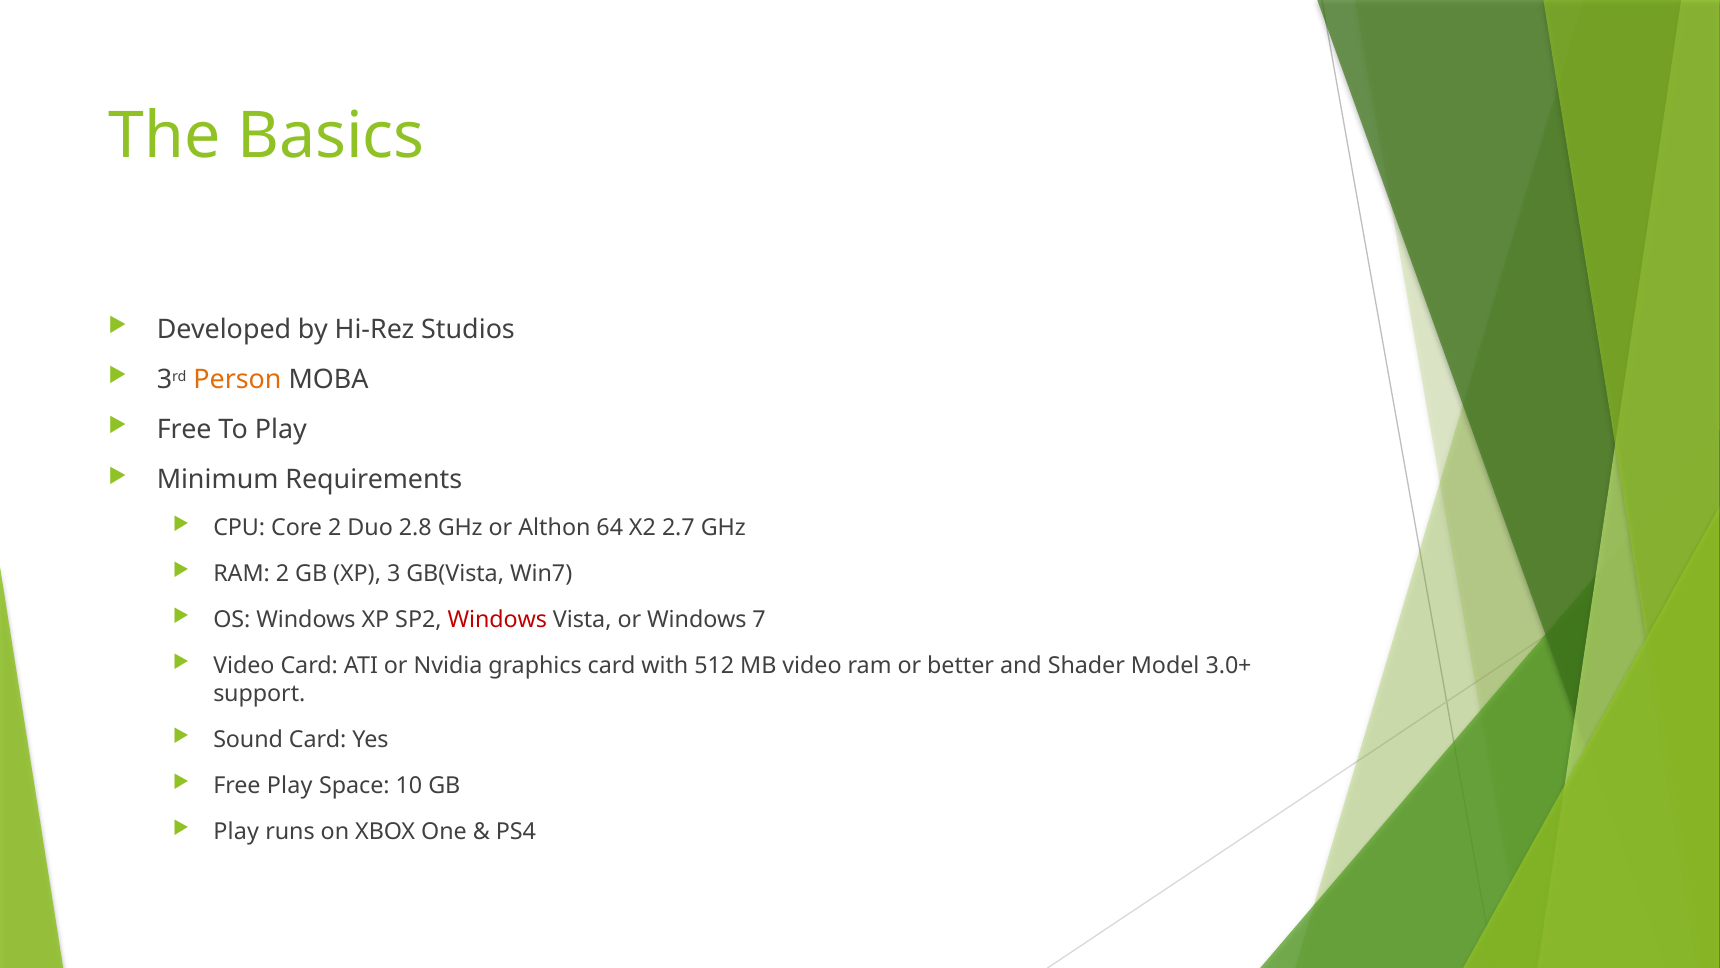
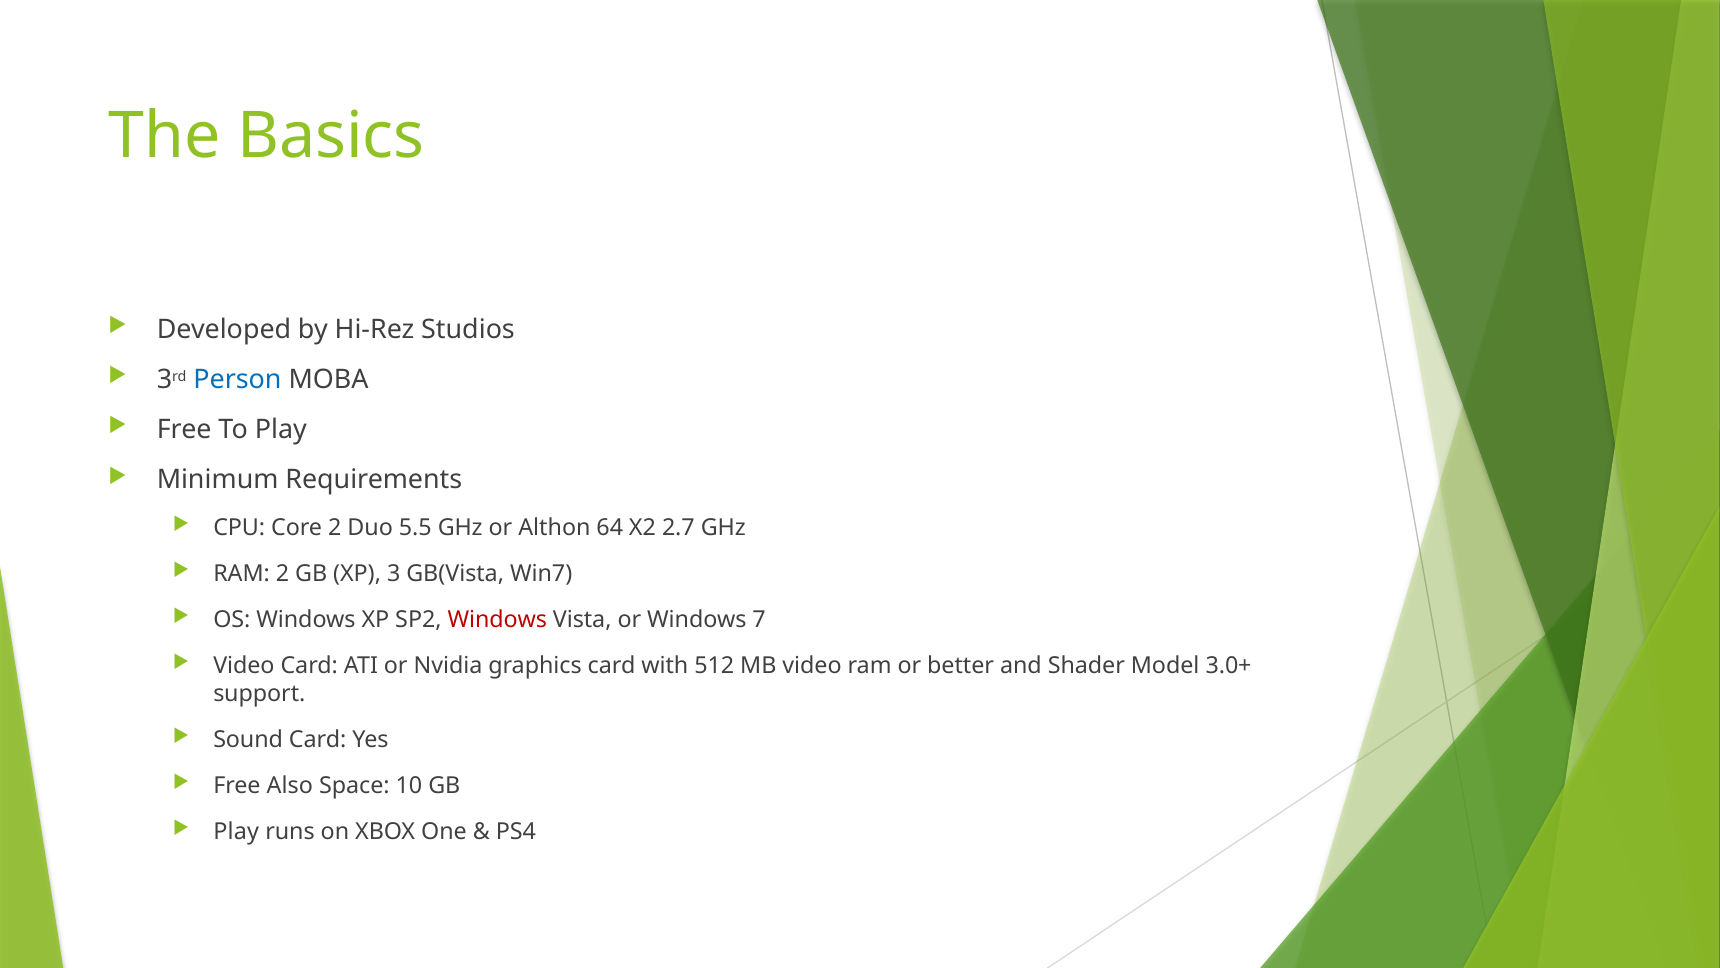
Person colour: orange -> blue
2.8: 2.8 -> 5.5
Free Play: Play -> Also
